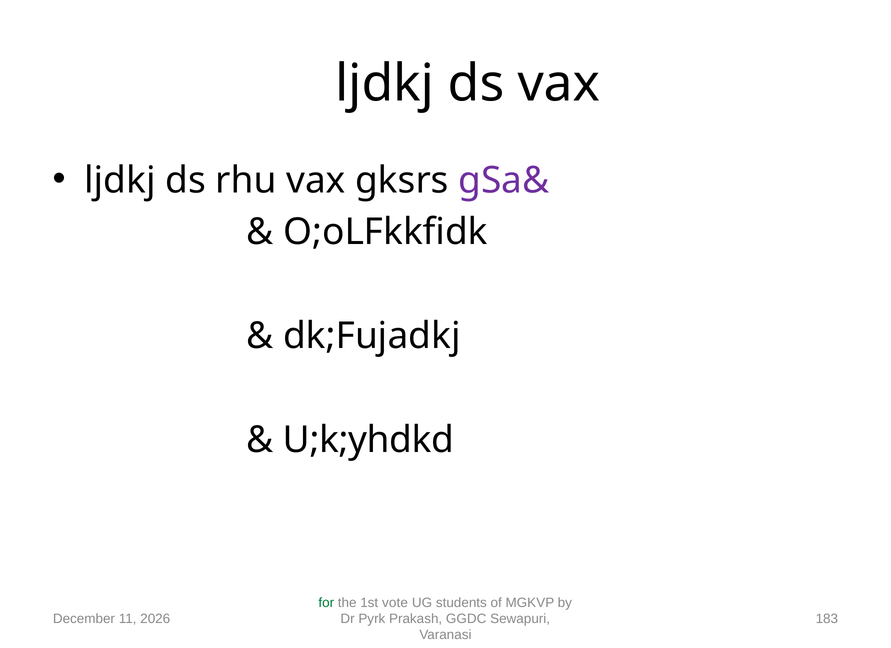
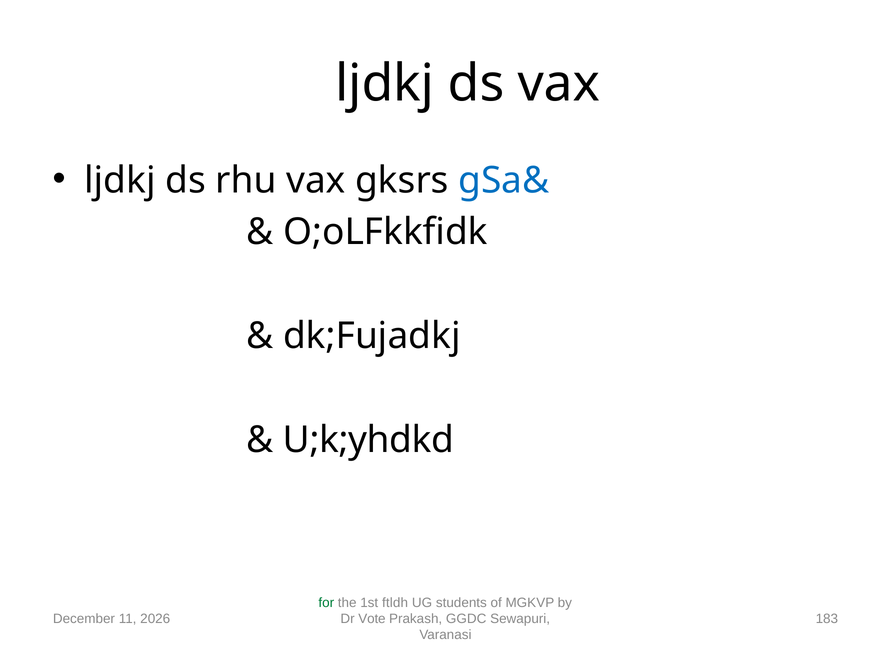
gSa& colour: purple -> blue
vote: vote -> ftldh
Pyrk: Pyrk -> Vote
